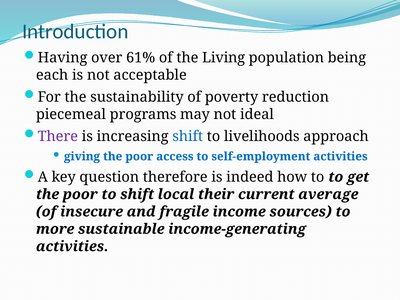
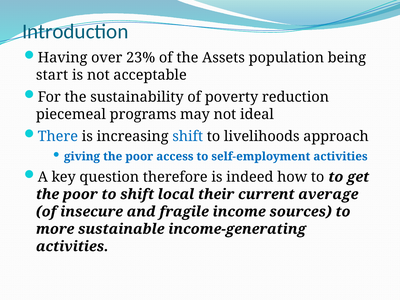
61%: 61% -> 23%
Living: Living -> Assets
each: each -> start
There colour: purple -> blue
